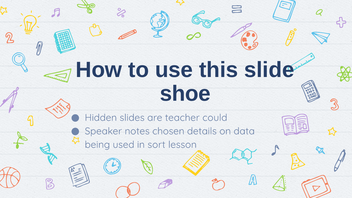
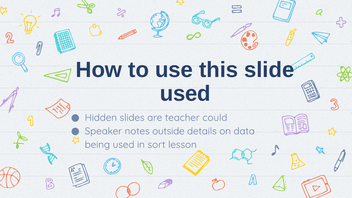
shoe at (185, 94): shoe -> used
chosen: chosen -> outside
